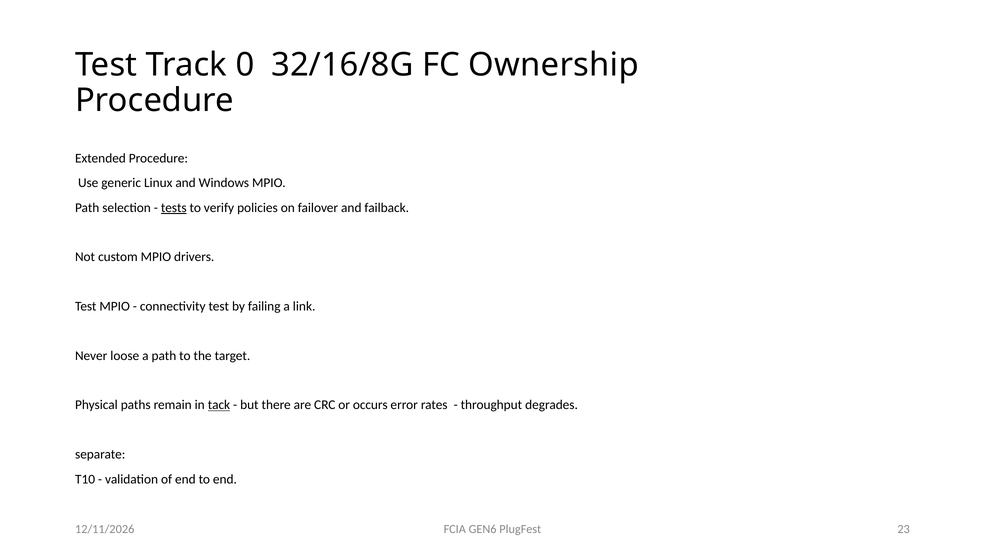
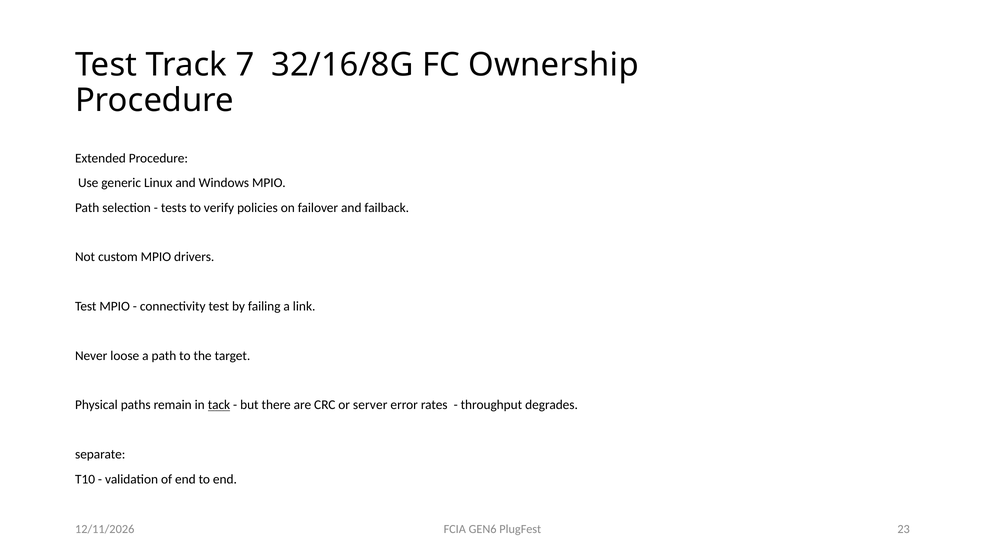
0: 0 -> 7
tests underline: present -> none
occurs: occurs -> server
